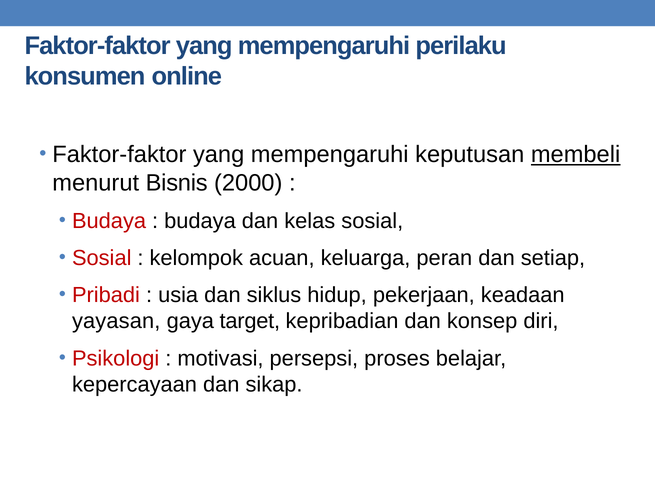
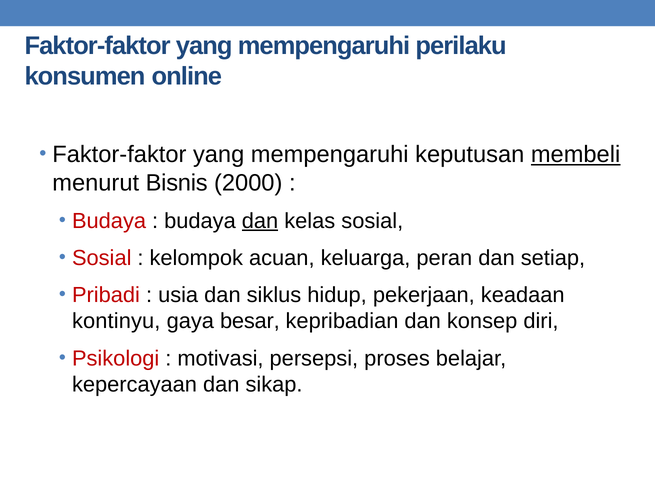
dan at (260, 221) underline: none -> present
yayasan: yayasan -> kontinyu
target: target -> besar
